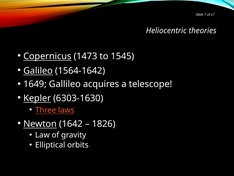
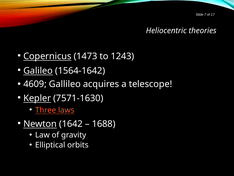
1545: 1545 -> 1243
1649: 1649 -> 4609
6303-1630: 6303-1630 -> 7571-1630
1826: 1826 -> 1688
